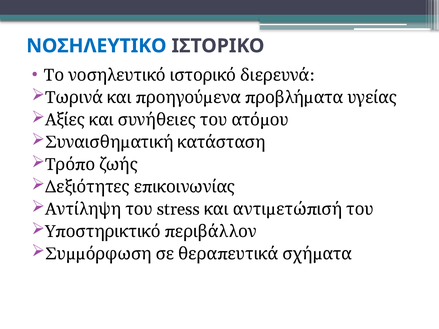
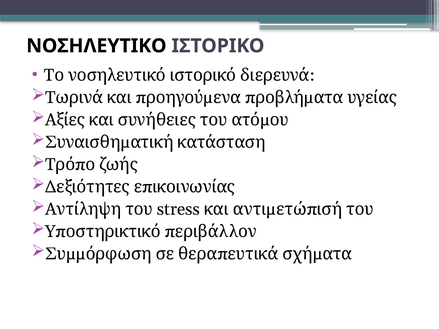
ΝΟΣΗΛΕΥΤΙΚΟ colour: blue -> black
